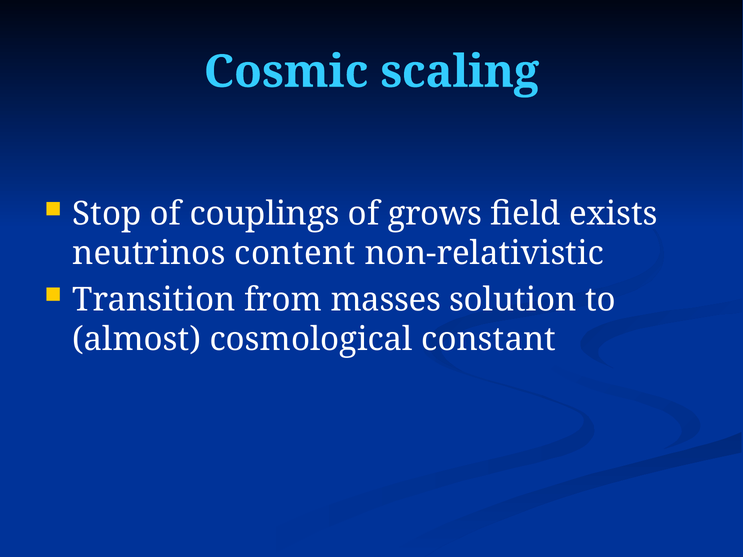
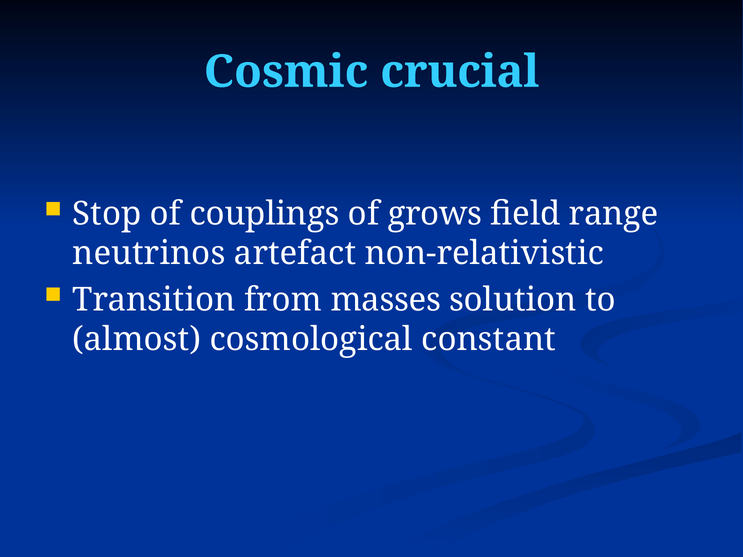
scaling: scaling -> crucial
exists: exists -> range
content: content -> artefact
